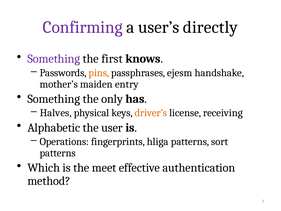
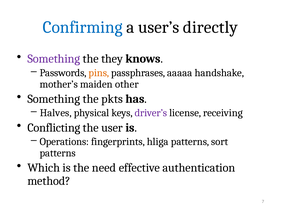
Confirming colour: purple -> blue
first: first -> they
ejesm: ejesm -> aaaaa
entry: entry -> other
only: only -> pkts
driver’s colour: orange -> purple
Alphabetic: Alphabetic -> Conflicting
meet: meet -> need
